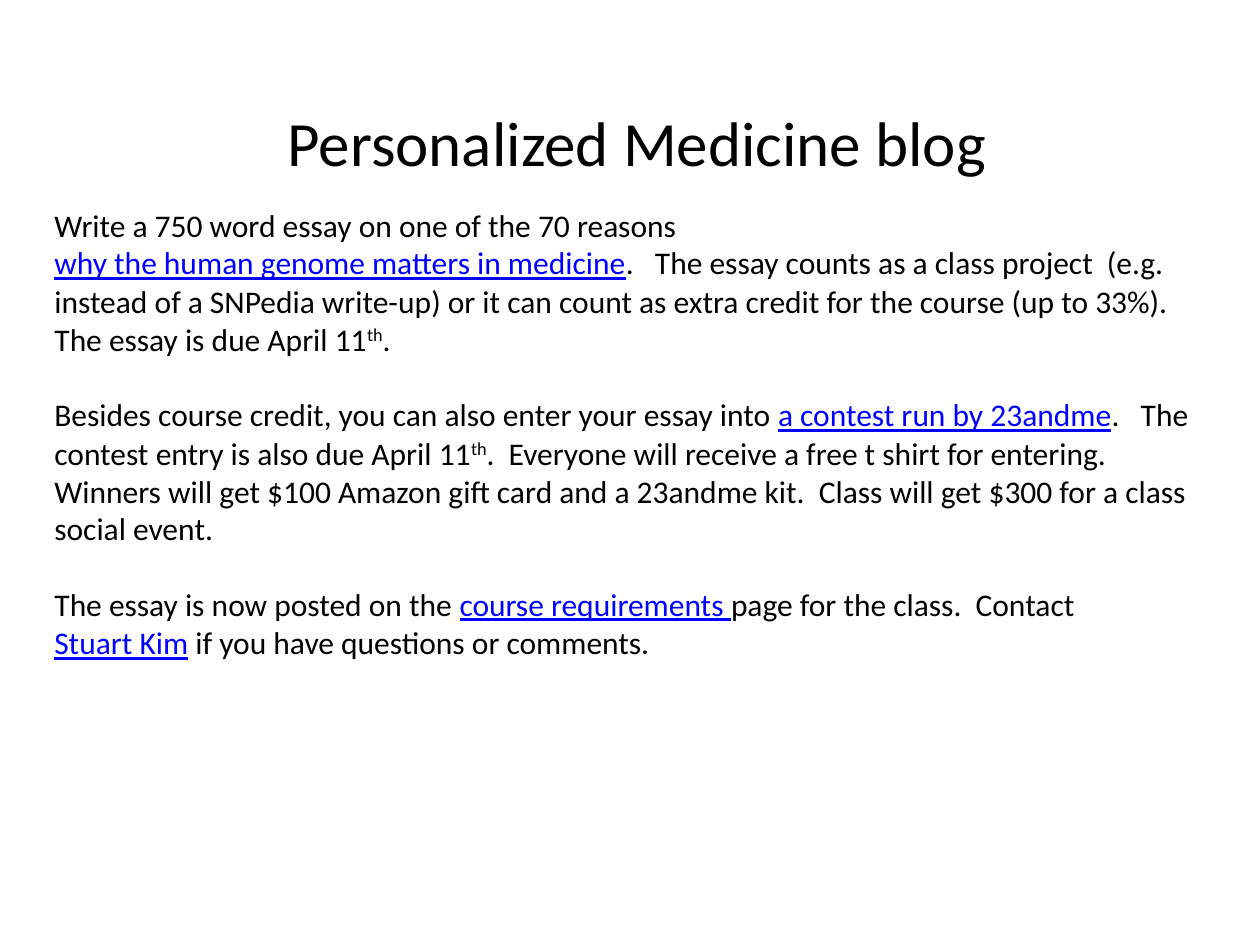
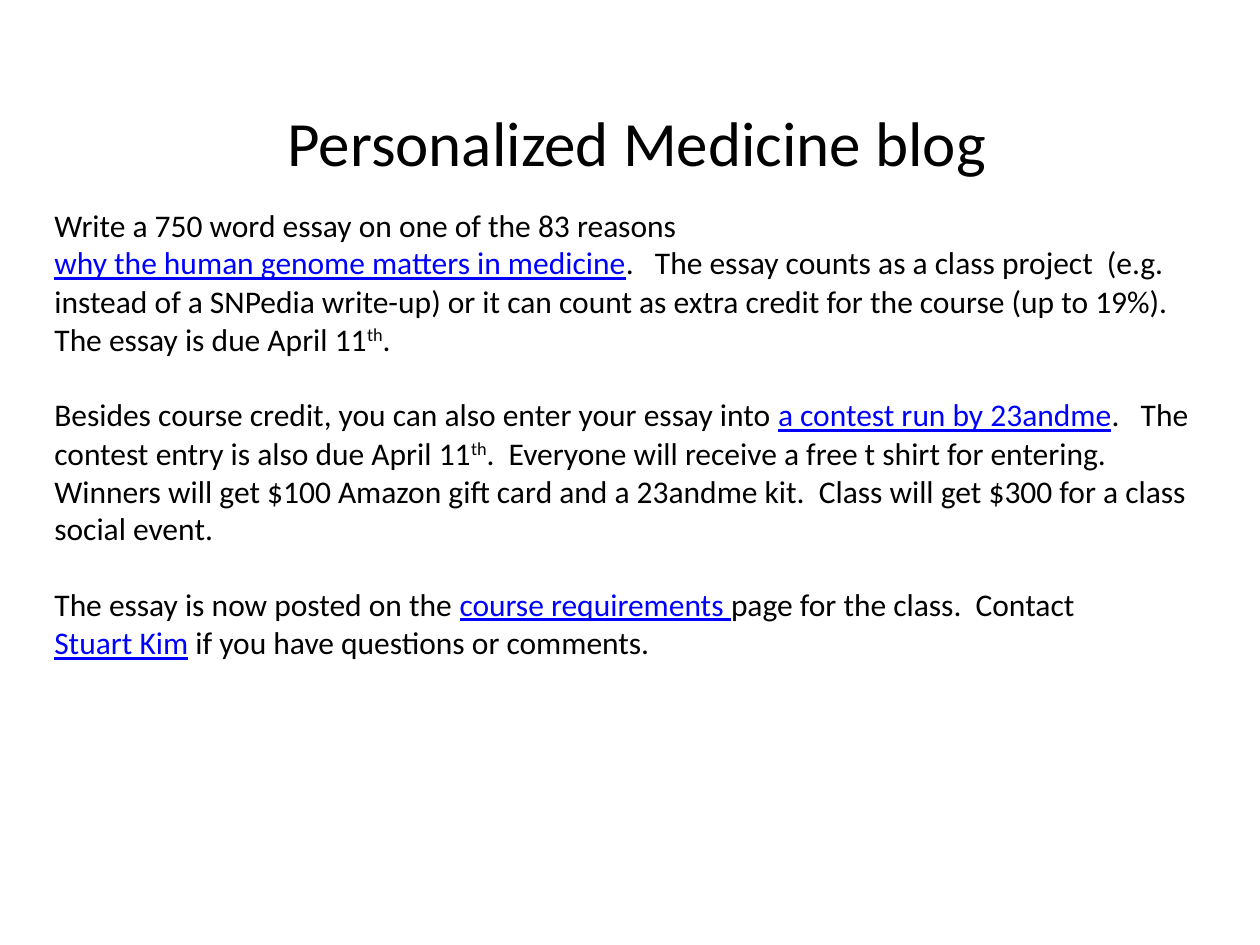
70: 70 -> 83
33%: 33% -> 19%
